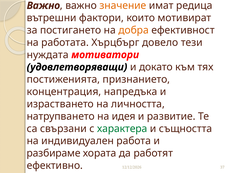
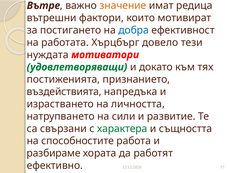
Важно at (43, 6): Важно -> Вътре
добра colour: orange -> blue
удовлетворяващи colour: black -> green
концентрация: концентрация -> въздействията
идея: идея -> сили
индивидуален: индивидуален -> способностите
